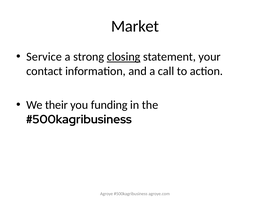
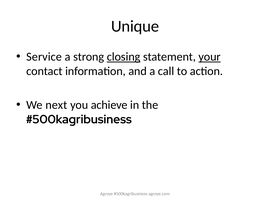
Market: Market -> Unique
your underline: none -> present
their: their -> next
funding: funding -> achieve
